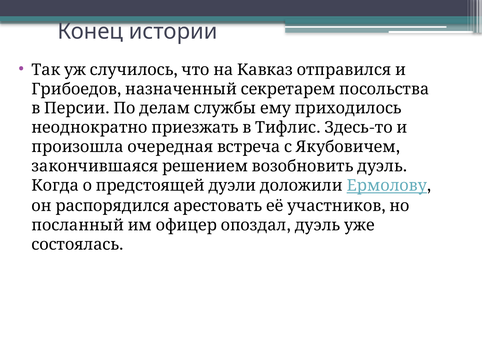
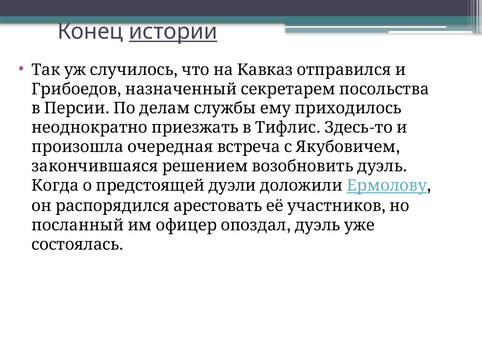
истории underline: none -> present
